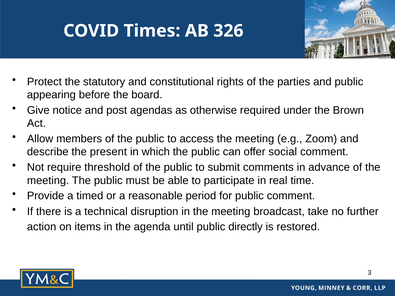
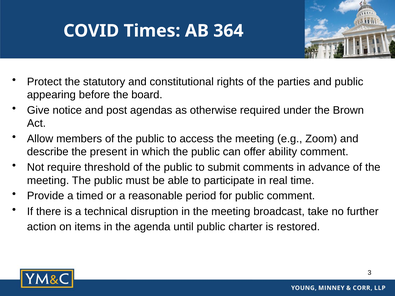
326: 326 -> 364
social: social -> ability
directly: directly -> charter
